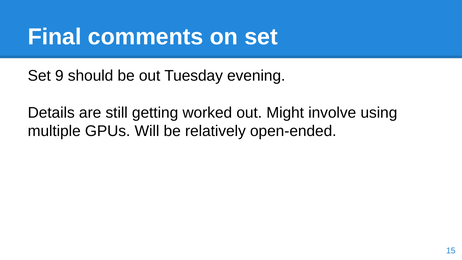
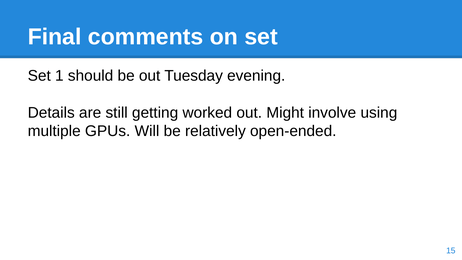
9: 9 -> 1
